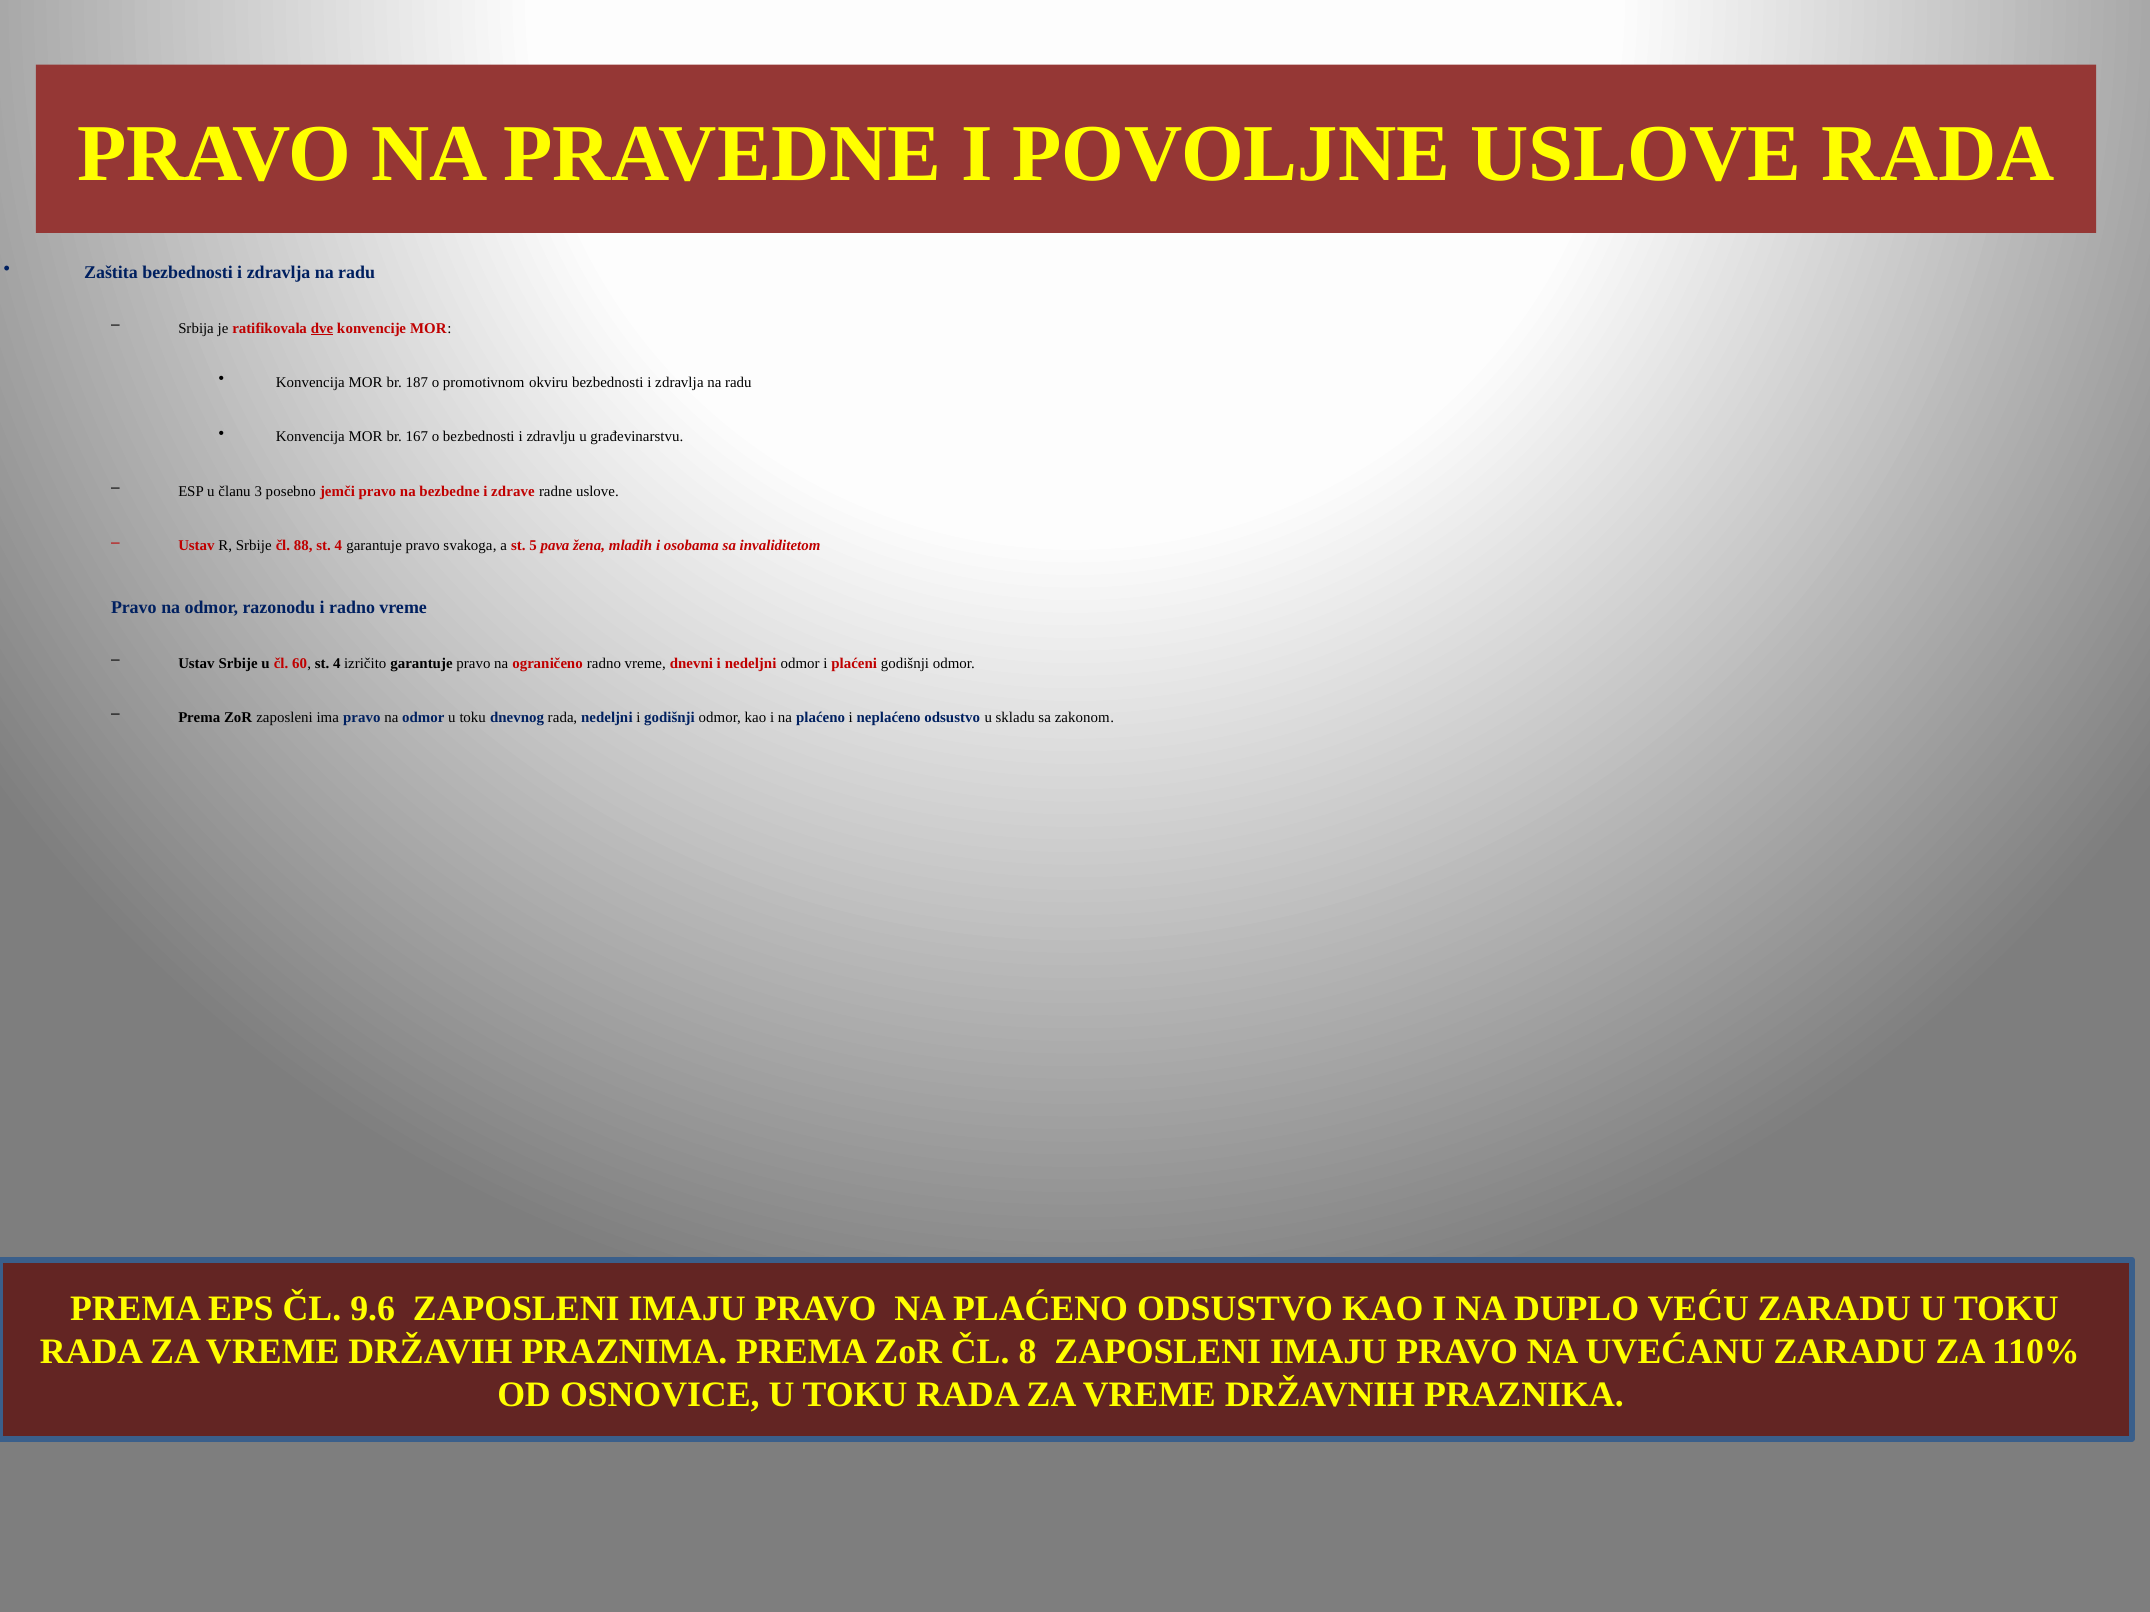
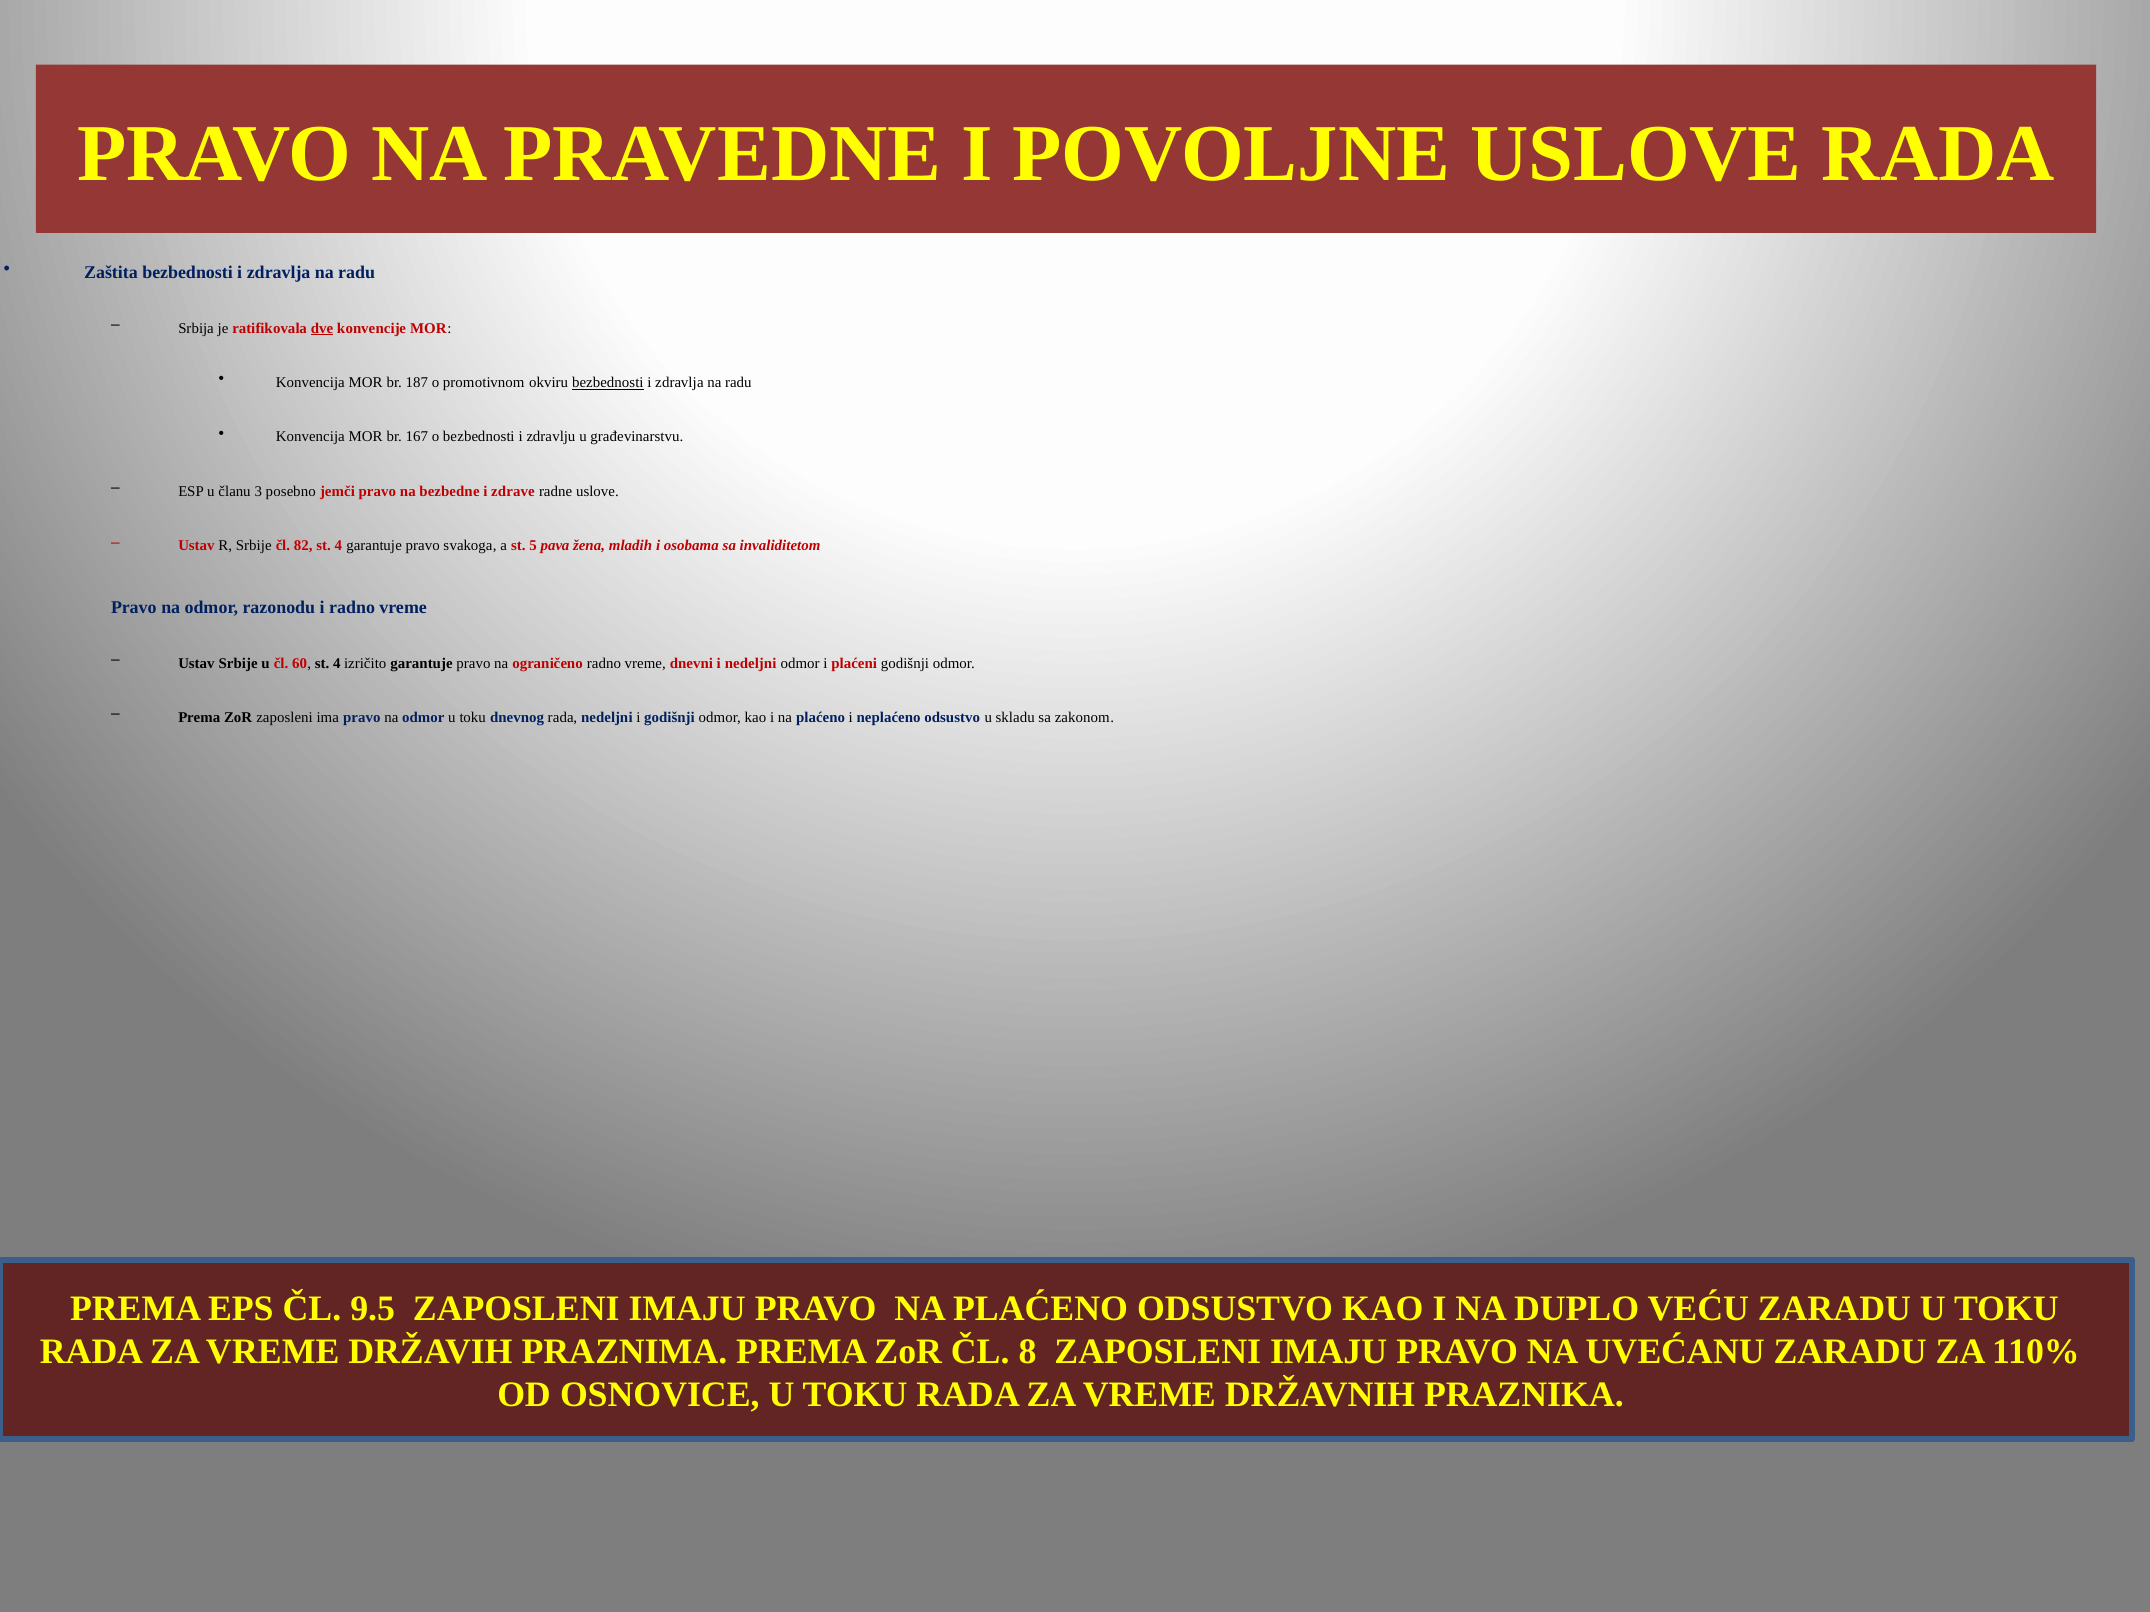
bezbednosti at (608, 383) underline: none -> present
88: 88 -> 82
9.6: 9.6 -> 9.5
